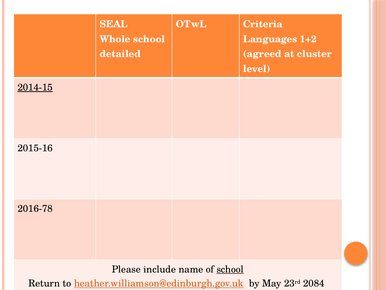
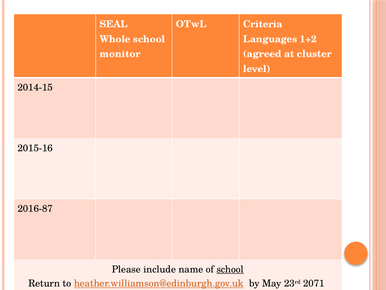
detailed: detailed -> monitor
2014-15 underline: present -> none
2016-78: 2016-78 -> 2016-87
2084: 2084 -> 2071
